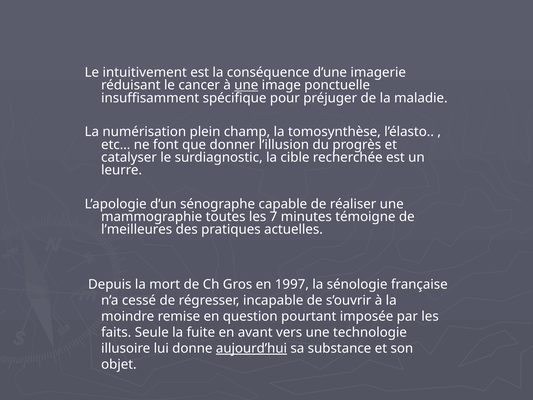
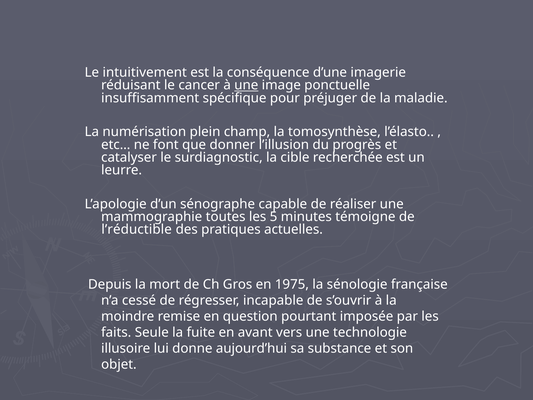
7: 7 -> 5
l’meilleures: l’meilleures -> l’réductible
1997: 1997 -> 1975
aujourd’hui underline: present -> none
